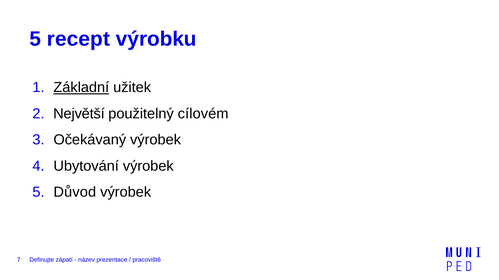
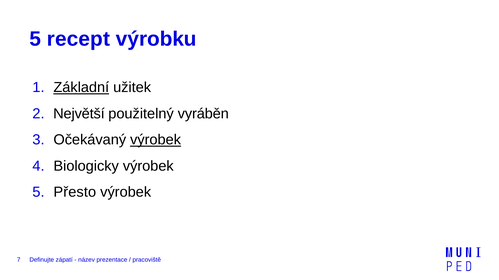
cílovém: cílovém -> vyráběn
výrobek at (156, 140) underline: none -> present
Ubytování: Ubytování -> Biologicky
Důvod: Důvod -> Přesto
